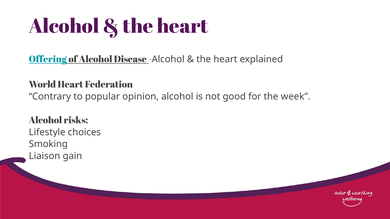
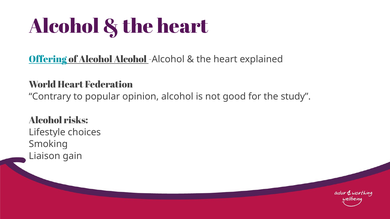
of Alcohol Disease: Disease -> Alcohol
week: week -> study
